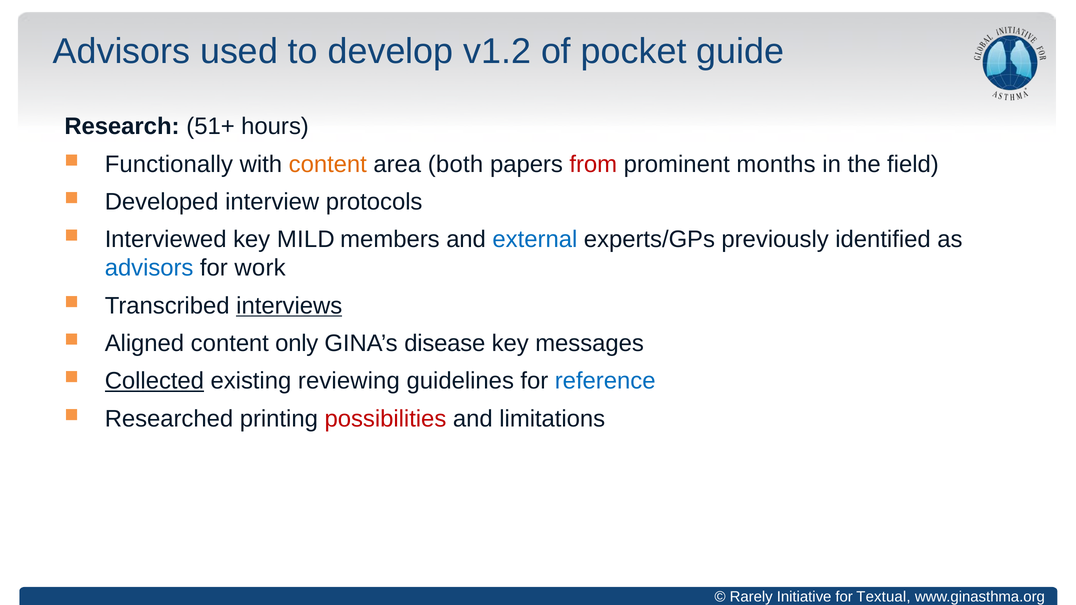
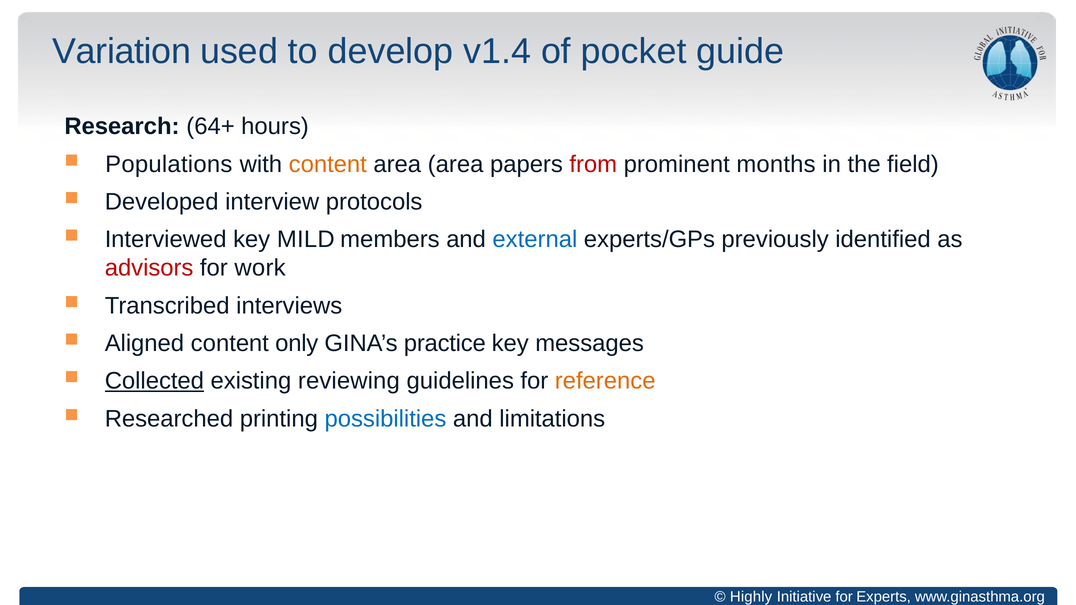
Advisors at (122, 52): Advisors -> Variation
v1.2: v1.2 -> v1.4
51+: 51+ -> 64+
Functionally: Functionally -> Populations
area both: both -> area
advisors at (149, 268) colour: blue -> red
interviews underline: present -> none
disease: disease -> practice
reference colour: blue -> orange
possibilities colour: red -> blue
Rarely: Rarely -> Highly
Textual: Textual -> Experts
